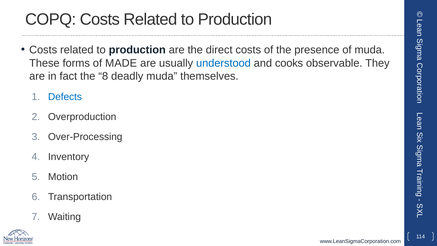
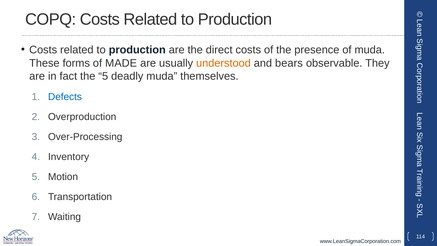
understood colour: blue -> orange
cooks: cooks -> bears
the 8: 8 -> 5
